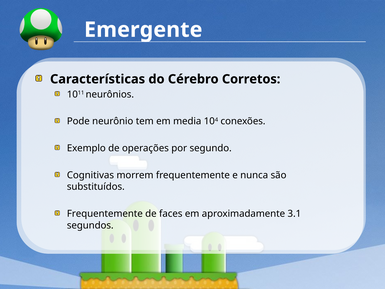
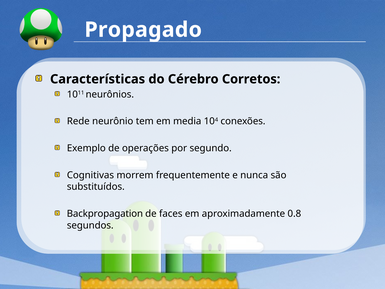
Emergente: Emergente -> Propagado
Pode: Pode -> Rede
Frequentemente at (105, 214): Frequentemente -> Backpropagation
3.1: 3.1 -> 0.8
